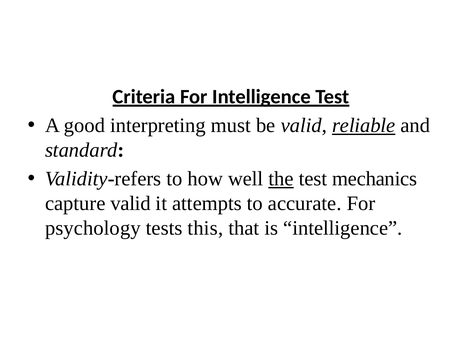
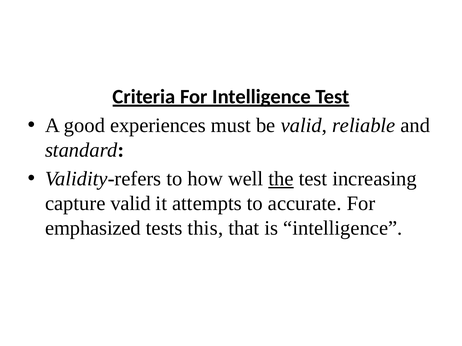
interpreting: interpreting -> experiences
reliable underline: present -> none
mechanics: mechanics -> increasing
psychology: psychology -> emphasized
